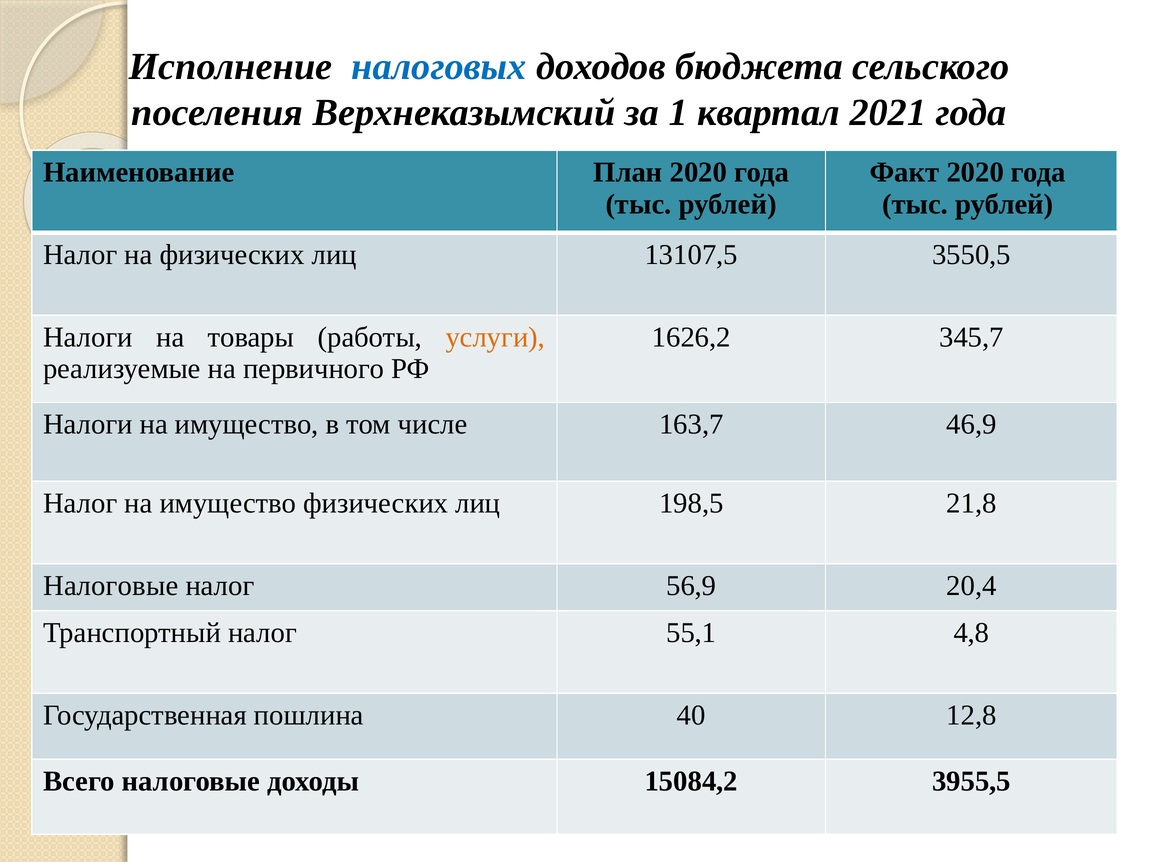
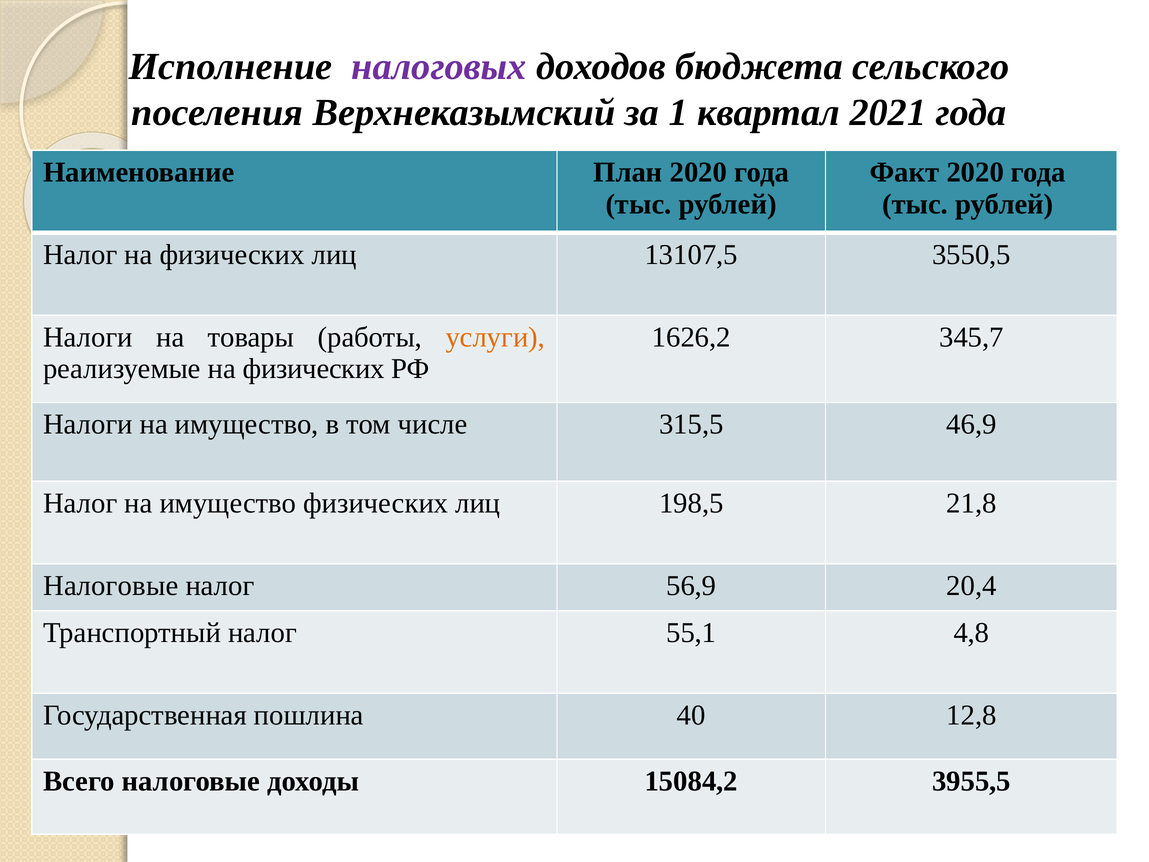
налоговых colour: blue -> purple
реализуемые на первичного: первичного -> физических
163,7: 163,7 -> 315,5
